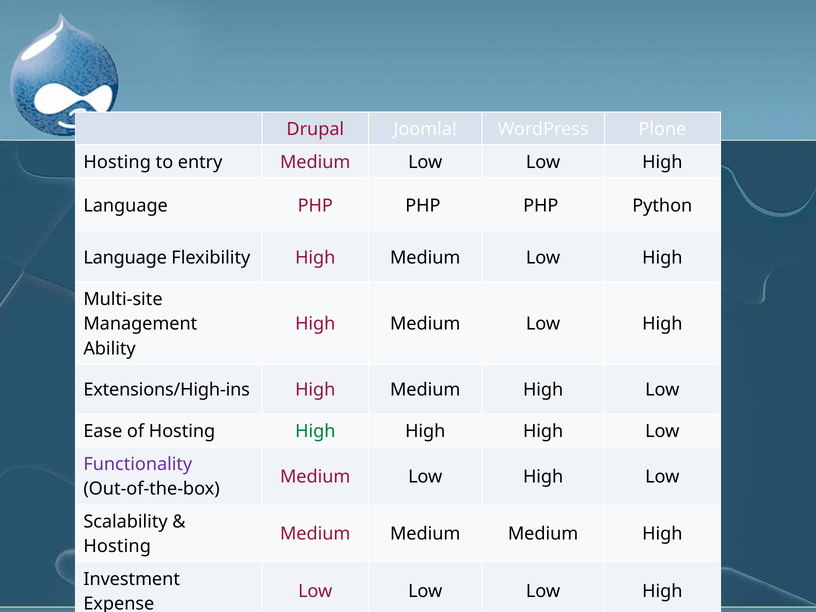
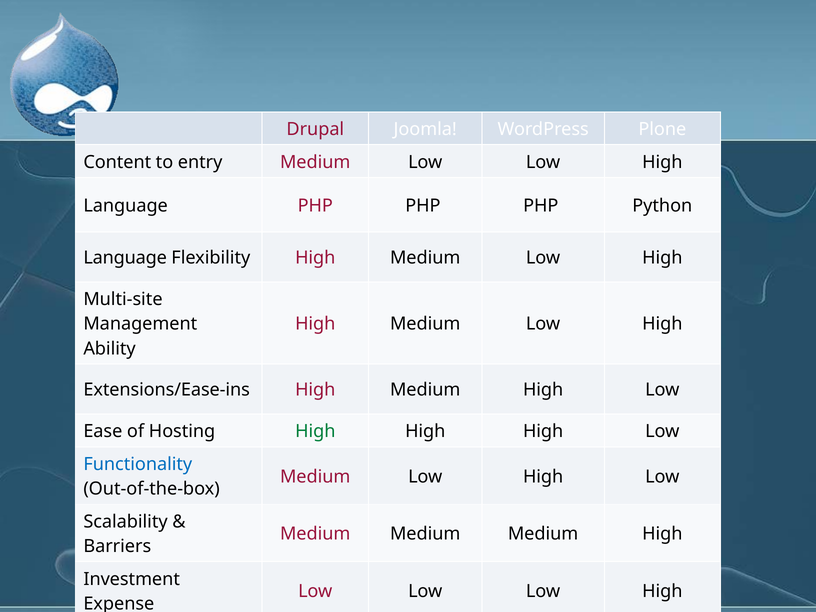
Hosting at (117, 162): Hosting -> Content
Extensions/High-ins: Extensions/High-ins -> Extensions/Ease-ins
Functionality colour: purple -> blue
Hosting at (117, 546): Hosting -> Barriers
